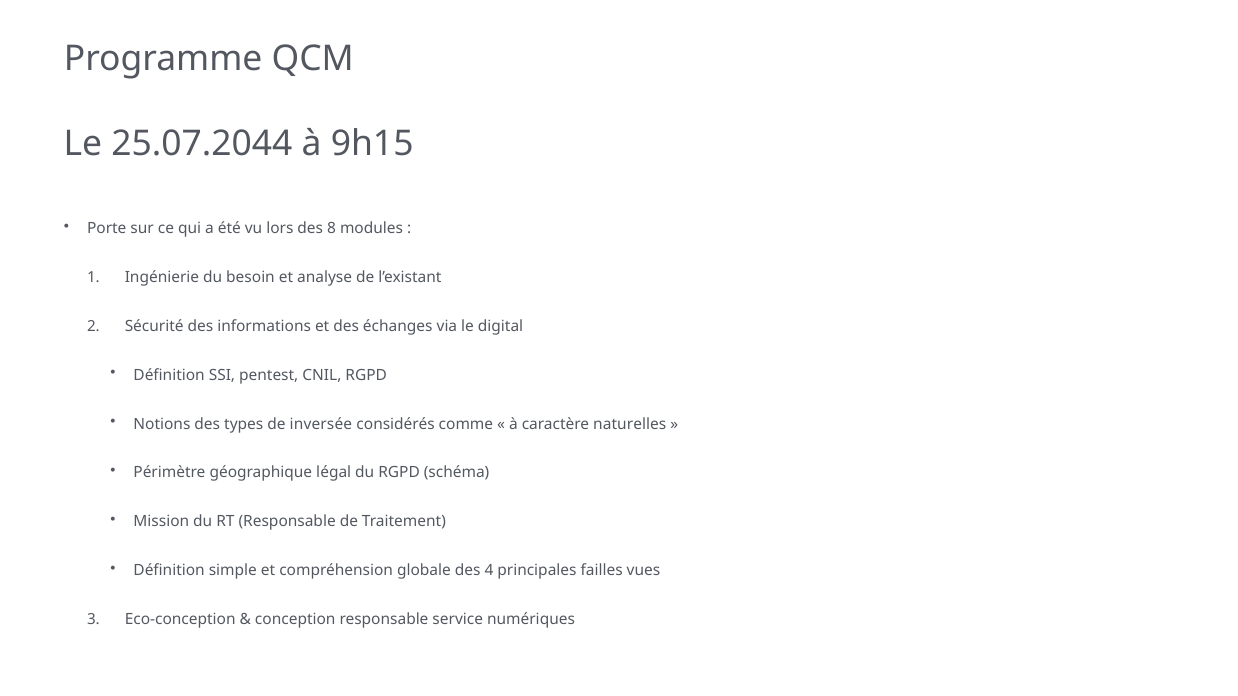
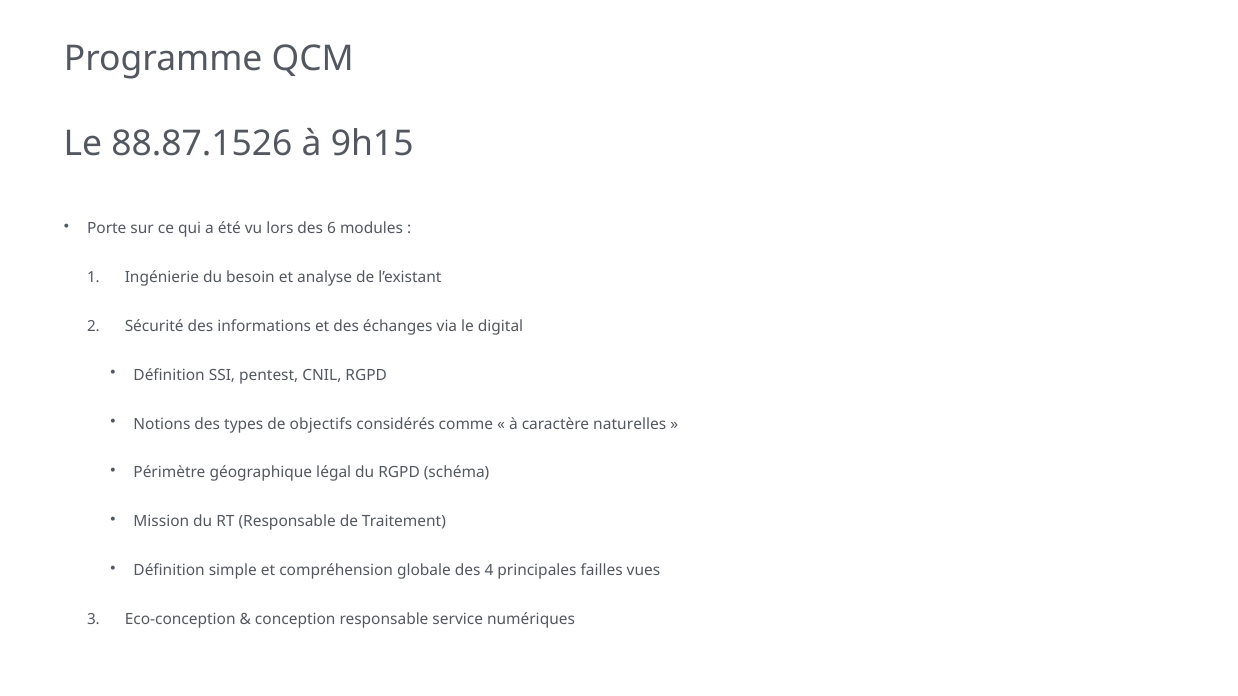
25.07.2044: 25.07.2044 -> 88.87.1526
8: 8 -> 6
inversée: inversée -> objectifs
